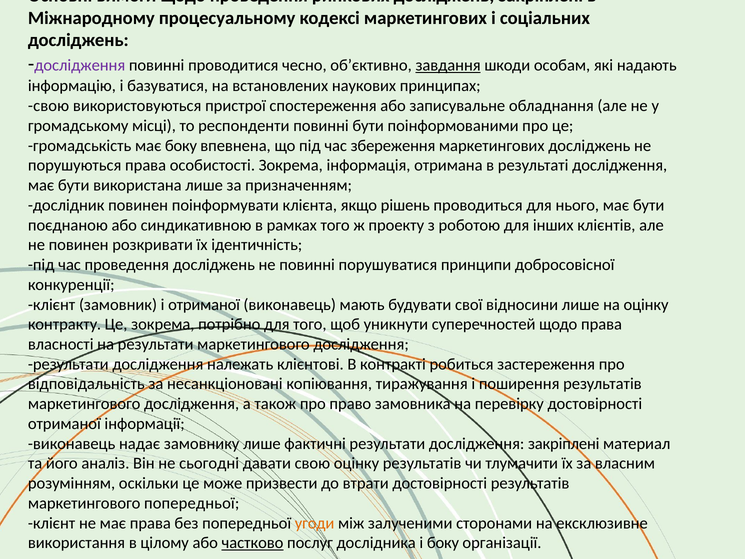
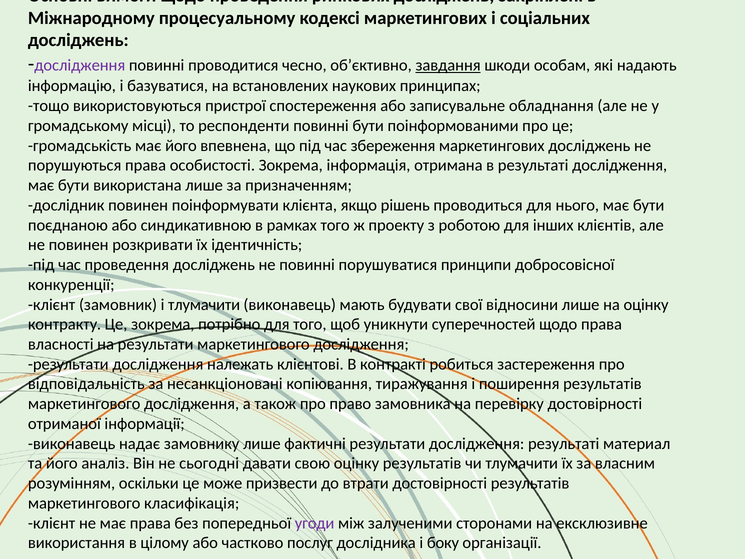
свою at (49, 106): свою -> тощо
має боку: боку -> його
і отриманої: отриманої -> тлумачити
дослідження закріплені: закріплені -> результаті
маркетингового попередньої: попередньої -> класифікація
угоди colour: orange -> purple
частково underline: present -> none
